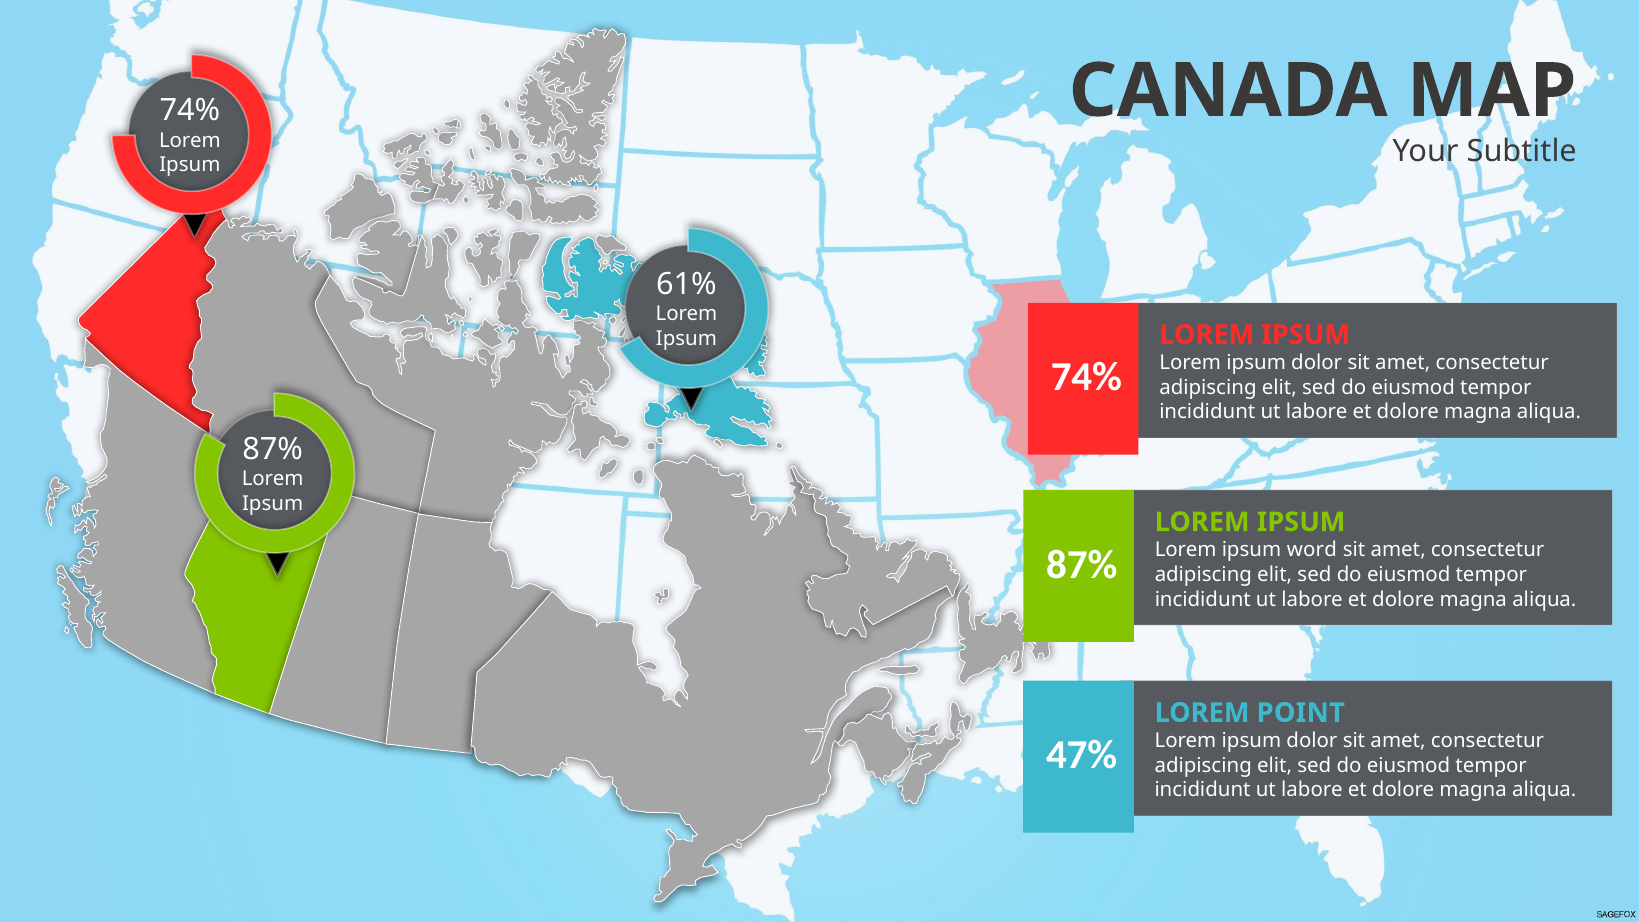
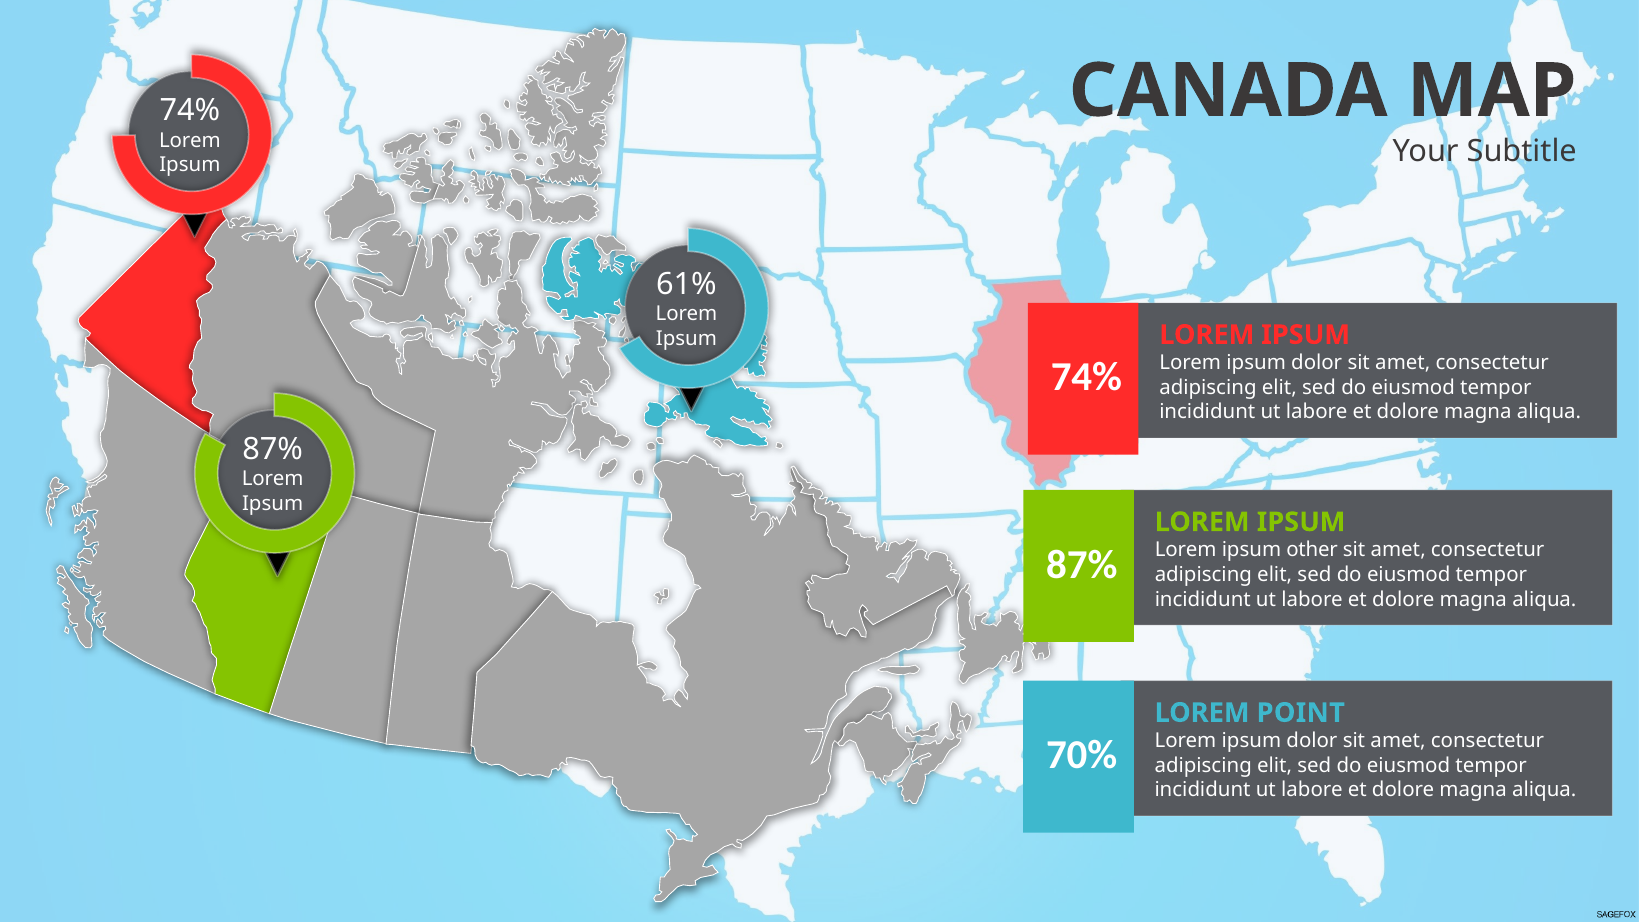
word: word -> other
47%: 47% -> 70%
